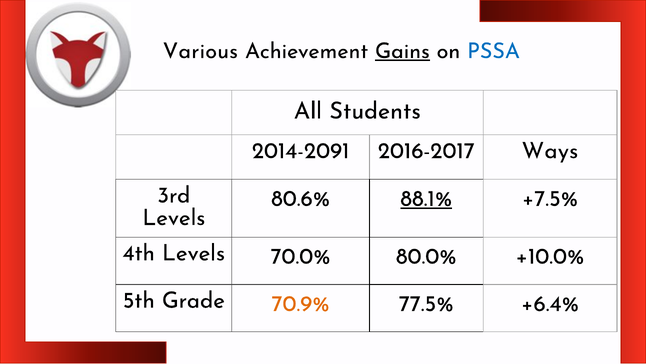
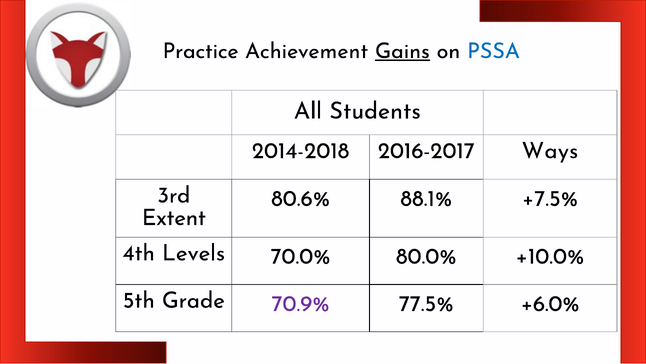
Various: Various -> Practice
2014-2091: 2014-2091 -> 2014-2018
88.1% underline: present -> none
Levels at (174, 217): Levels -> Extent
70.9% colour: orange -> purple
+6.4%: +6.4% -> +6.0%
